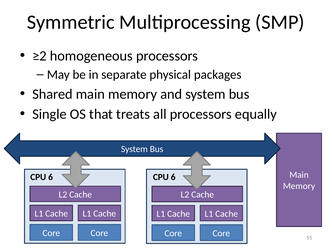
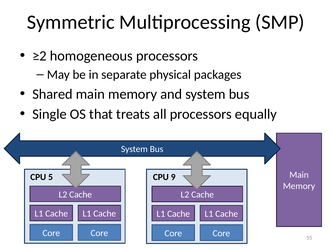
6 at (51, 177): 6 -> 5
6 at (173, 177): 6 -> 9
